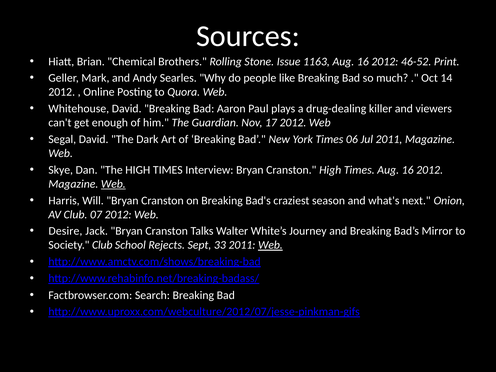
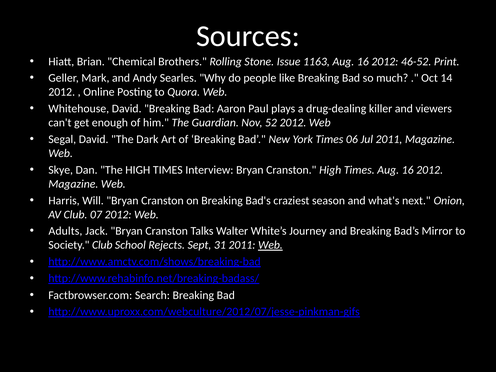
17: 17 -> 52
Web at (113, 184) underline: present -> none
Desire: Desire -> Adults
33: 33 -> 31
